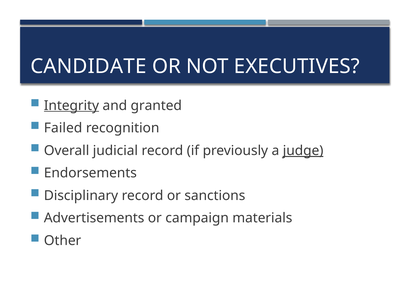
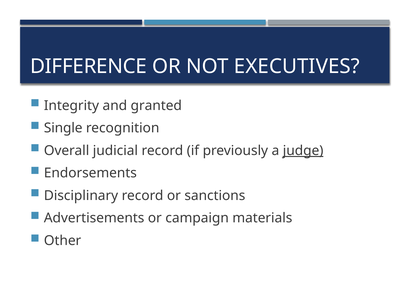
CANDIDATE: CANDIDATE -> DIFFERENCE
Integrity underline: present -> none
Failed: Failed -> Single
